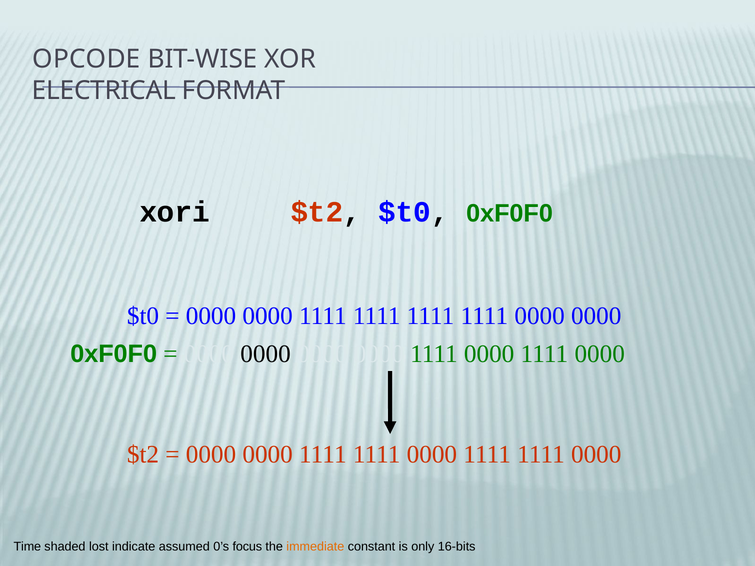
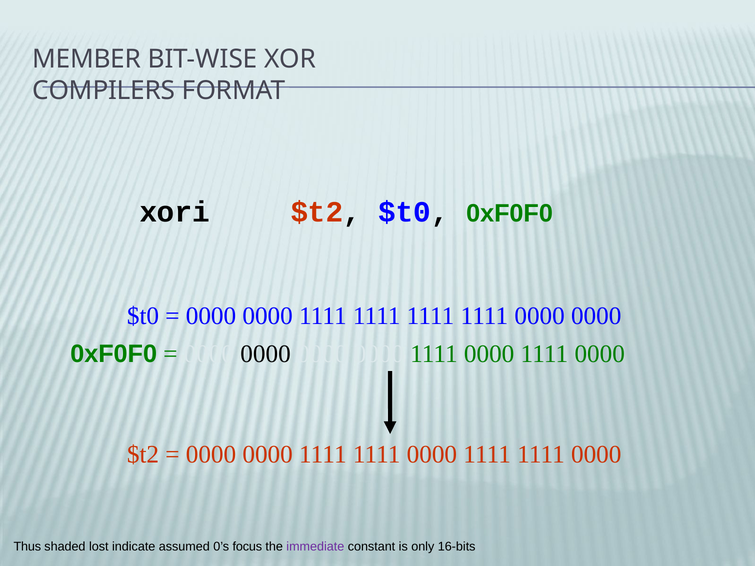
OPCODE: OPCODE -> MEMBER
ELECTRICAL: ELECTRICAL -> COMPILERS
Time: Time -> Thus
immediate colour: orange -> purple
